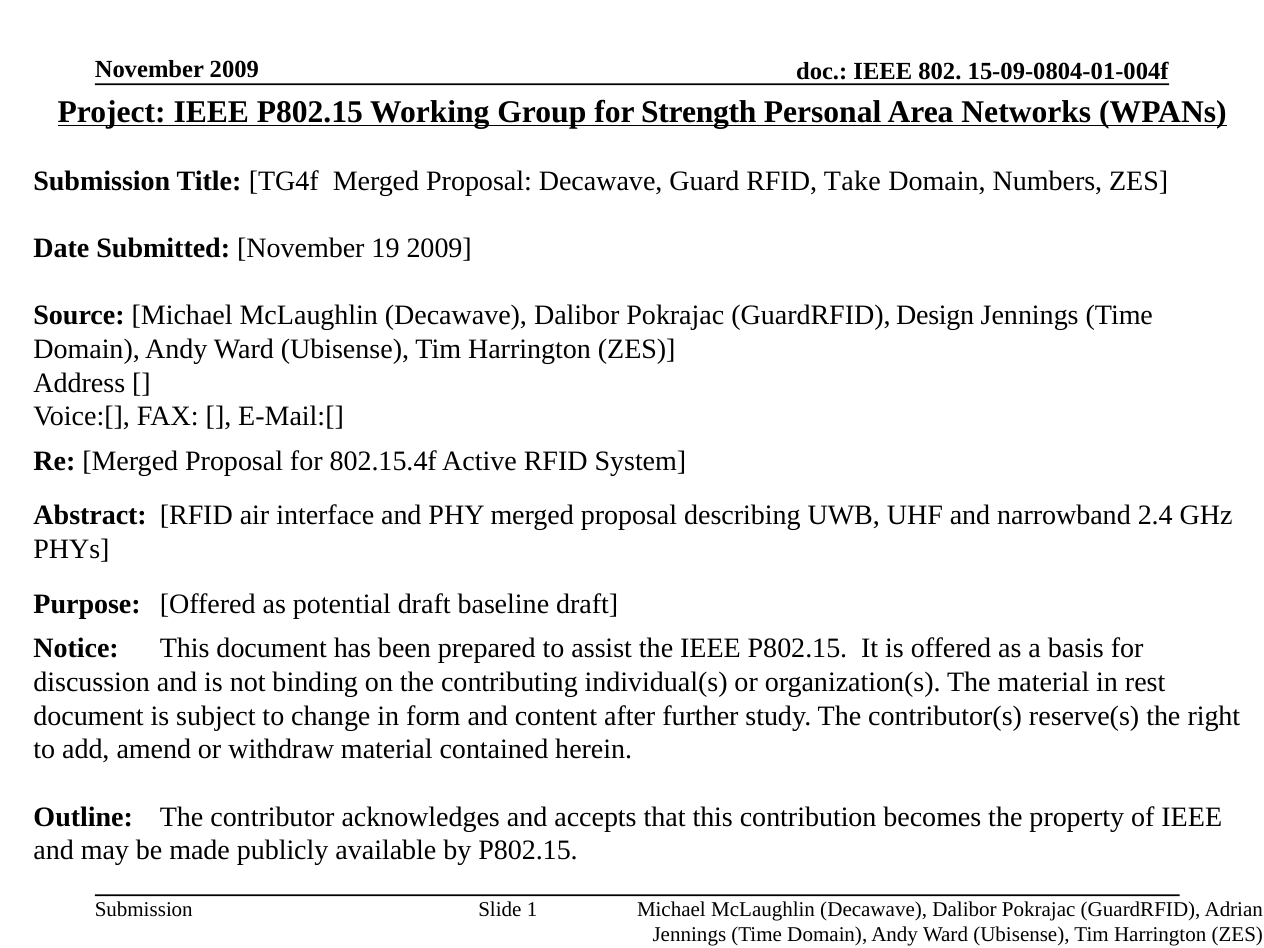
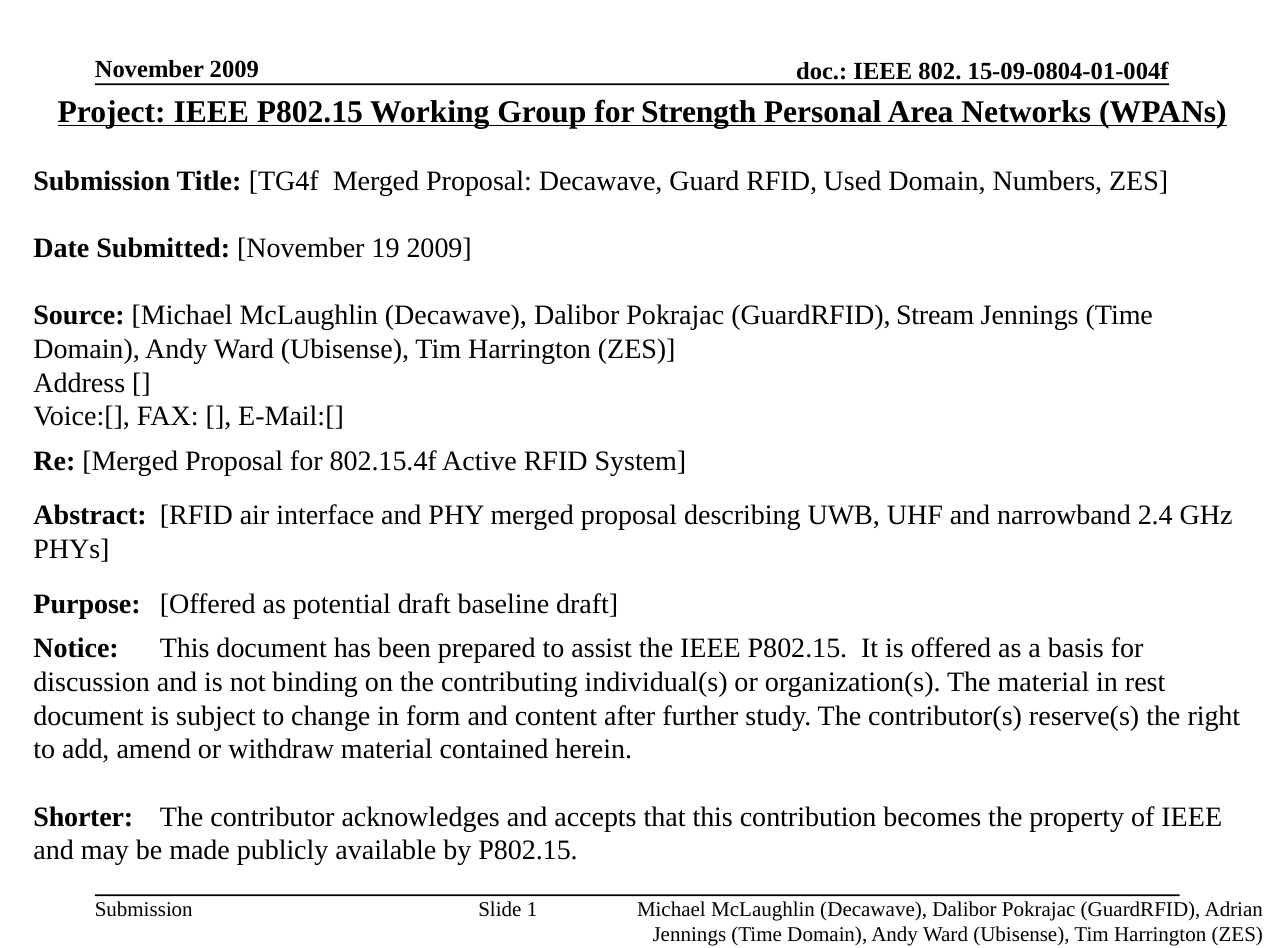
Take: Take -> Used
Design: Design -> Stream
Outline: Outline -> Shorter
